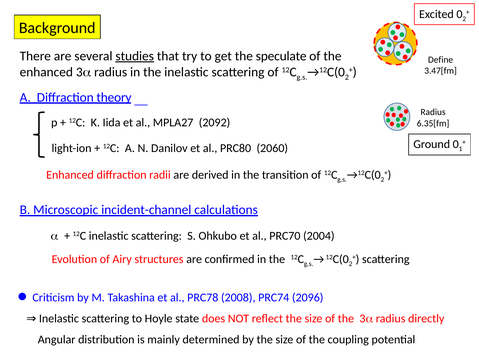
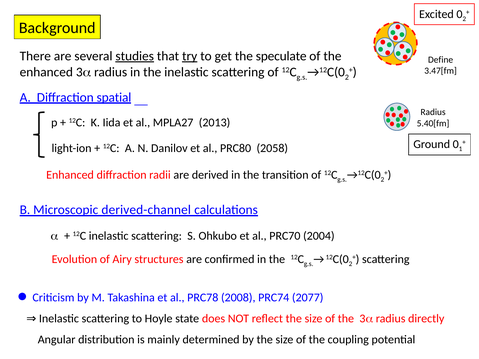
try underline: none -> present
theory: theory -> spatial
2092: 2092 -> 2013
6.35[fm: 6.35[fm -> 5.40[fm
2060: 2060 -> 2058
incident-channel: incident-channel -> derived-channel
2096: 2096 -> 2077
